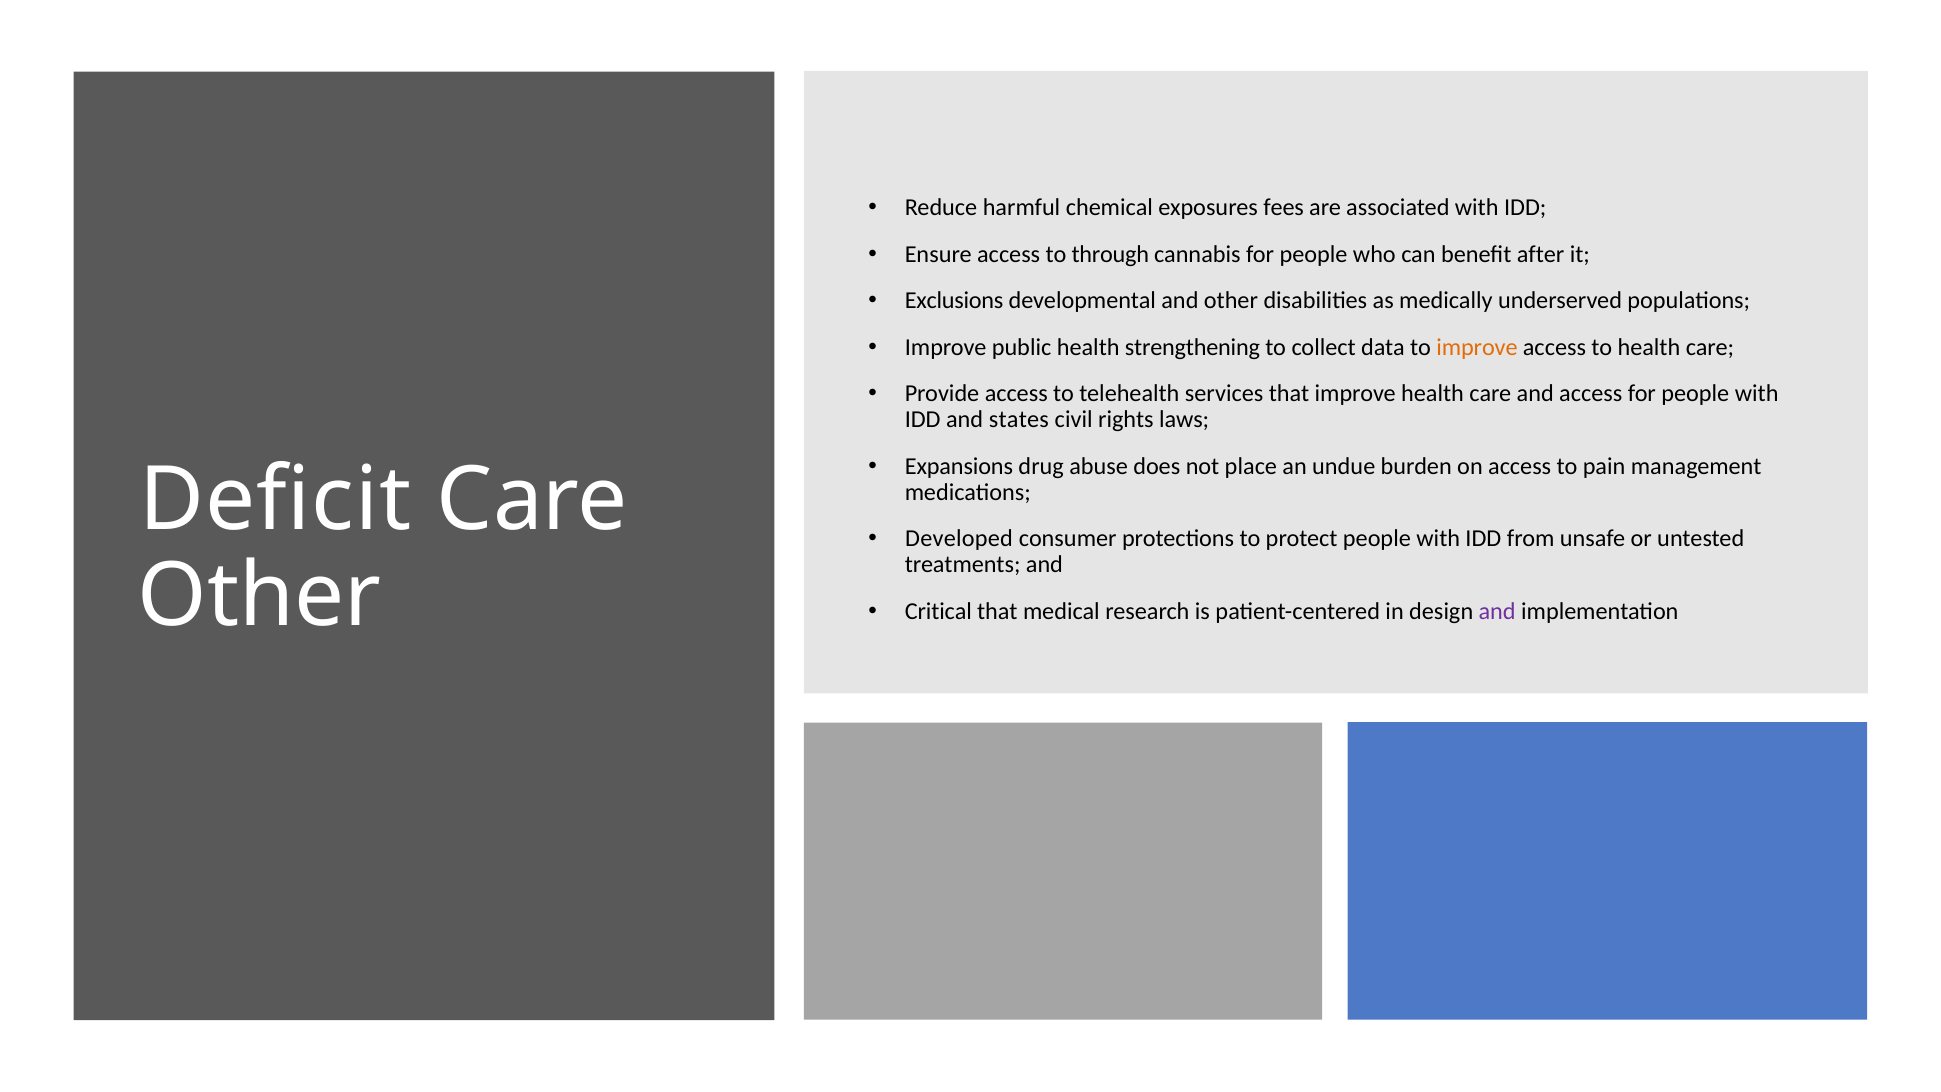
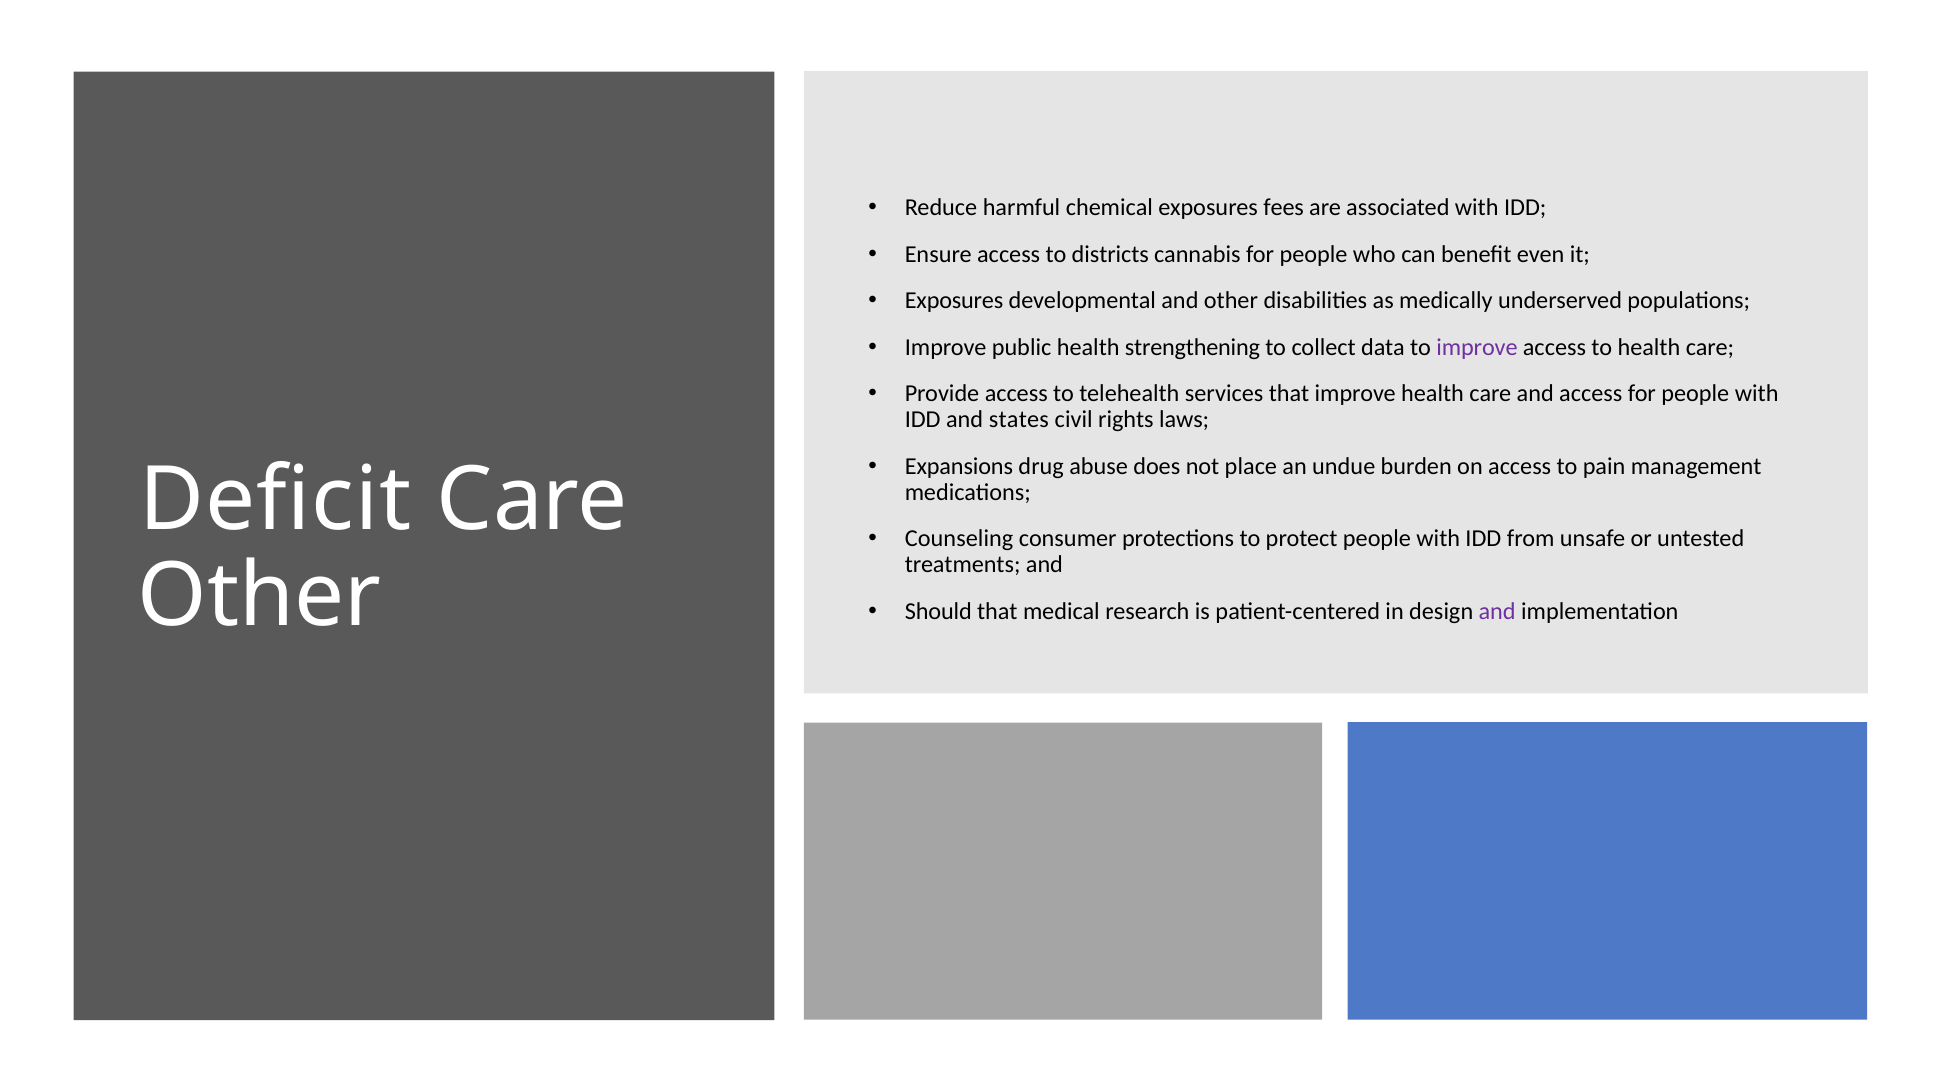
through: through -> districts
after: after -> even
Exclusions at (954, 301): Exclusions -> Exposures
improve at (1477, 347) colour: orange -> purple
Developed: Developed -> Counseling
Critical: Critical -> Should
